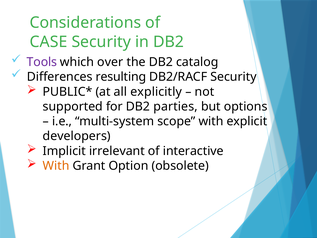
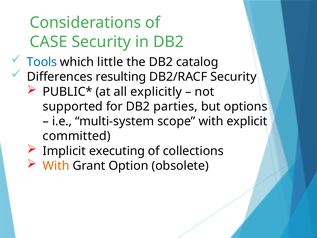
Tools colour: purple -> blue
over: over -> little
developers: developers -> committed
irrelevant: irrelevant -> executing
interactive: interactive -> collections
